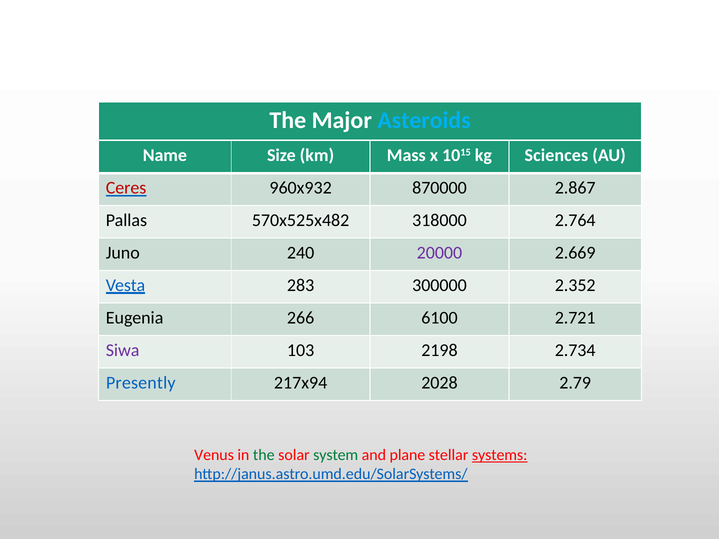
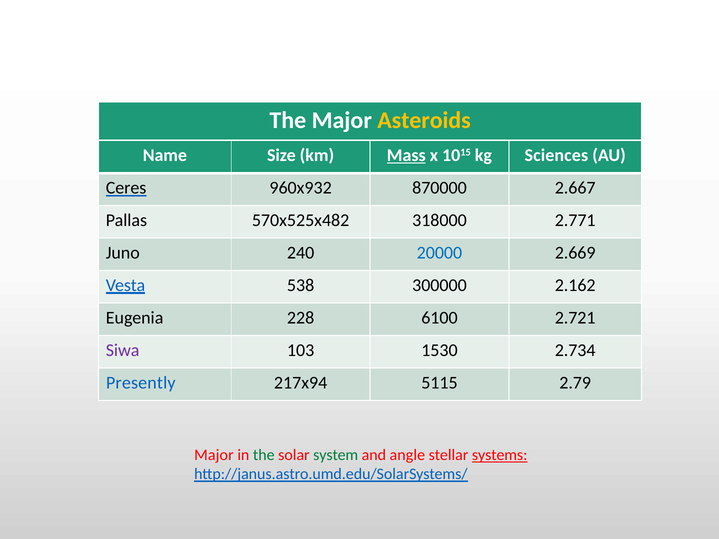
Asteroids colour: light blue -> yellow
Mass underline: none -> present
Ceres colour: red -> black
2.867: 2.867 -> 2.667
2.764: 2.764 -> 2.771
20000 colour: purple -> blue
283: 283 -> 538
2.352: 2.352 -> 2.162
266: 266 -> 228
2198: 2198 -> 1530
2028: 2028 -> 5115
Venus at (214, 455): Venus -> Major
plane: plane -> angle
